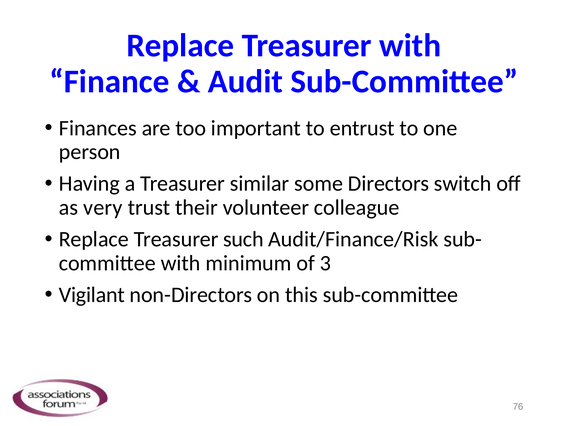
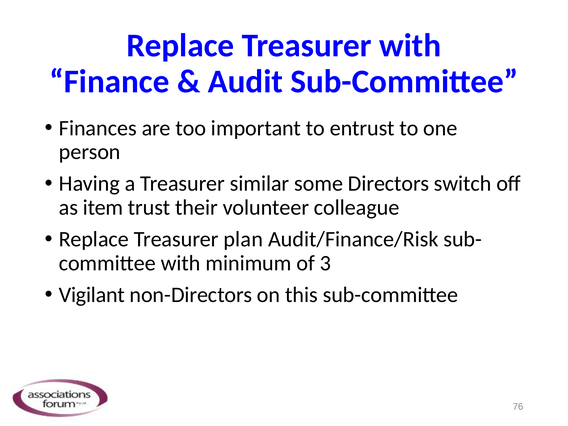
very: very -> item
such: such -> plan
